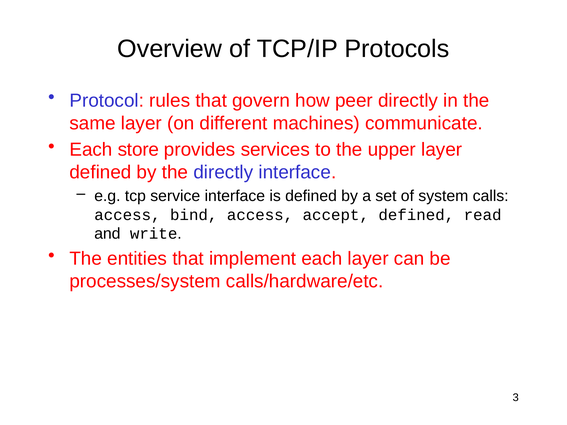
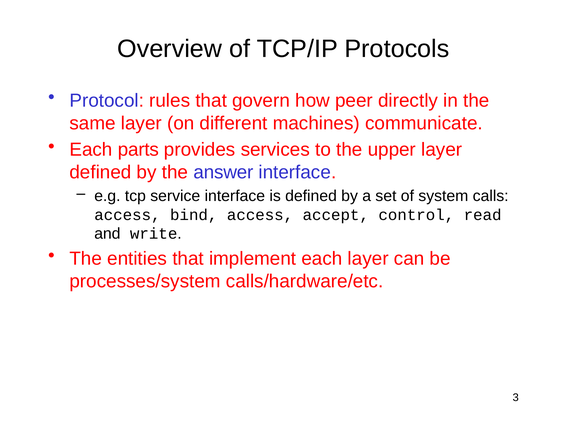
store: store -> parts
the directly: directly -> answer
accept defined: defined -> control
